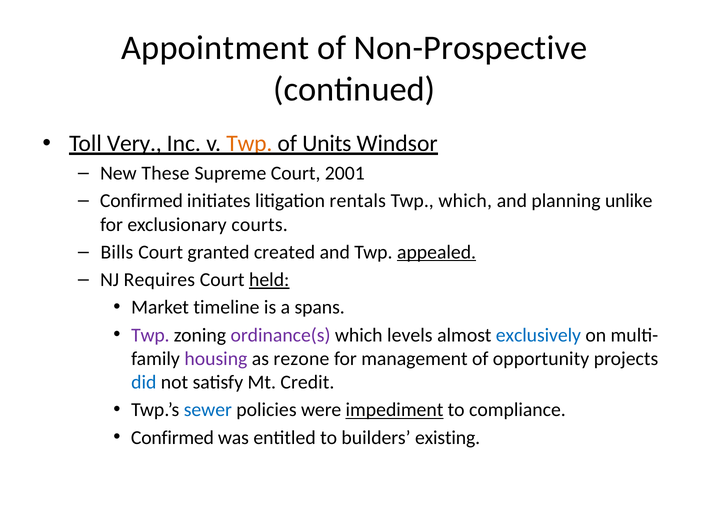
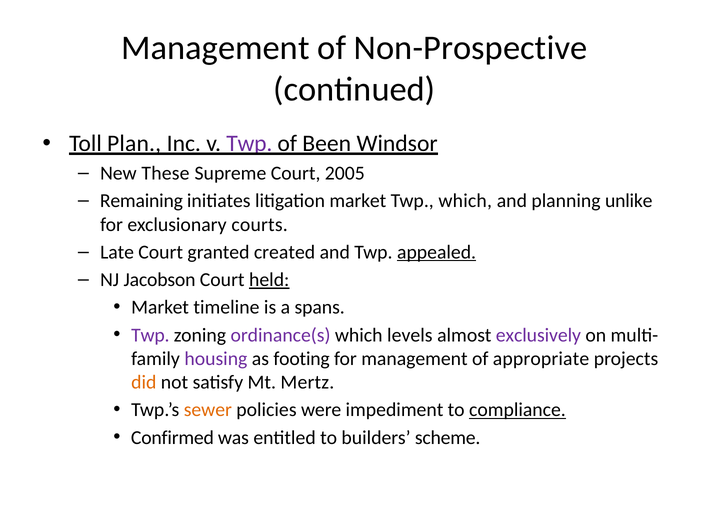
Appointment at (215, 48): Appointment -> Management
Very: Very -> Plan
Twp at (249, 143) colour: orange -> purple
Units: Units -> Been
2001: 2001 -> 2005
Confirmed at (141, 201): Confirmed -> Remaining
litigation rentals: rentals -> market
Bills: Bills -> Late
Requires: Requires -> Jacobson
exclusively colour: blue -> purple
rezone: rezone -> footing
opportunity: opportunity -> appropriate
did colour: blue -> orange
Credit: Credit -> Mertz
sewer colour: blue -> orange
impediment underline: present -> none
compliance underline: none -> present
existing: existing -> scheme
